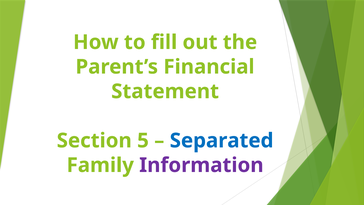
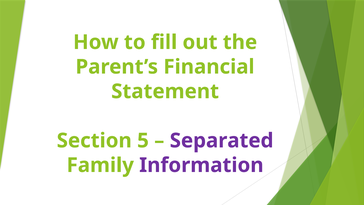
Separated colour: blue -> purple
